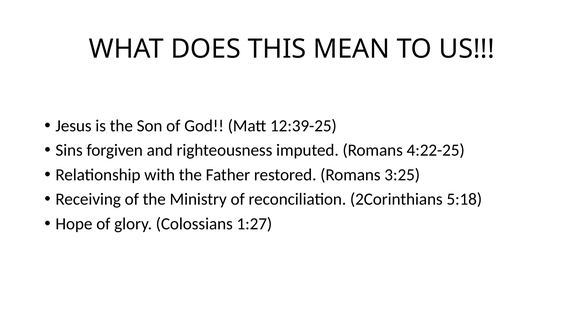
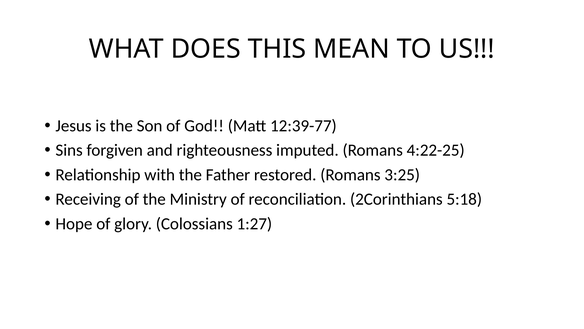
12:39-25: 12:39-25 -> 12:39-77
